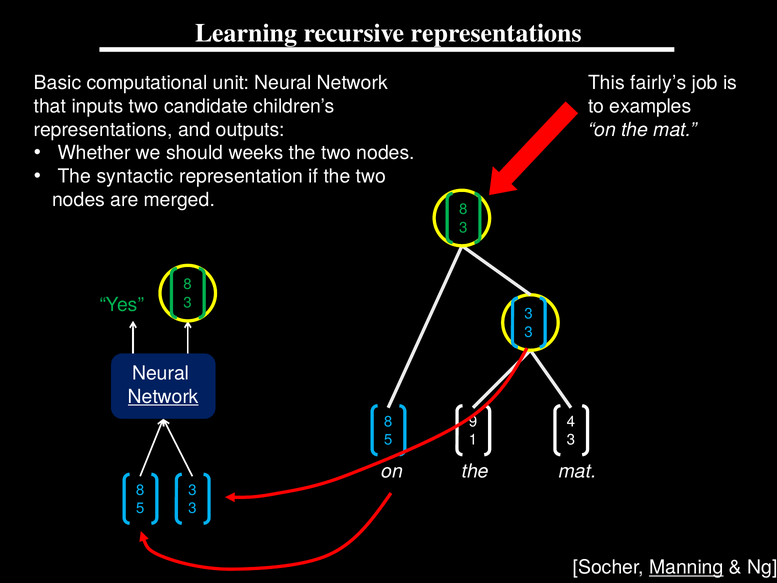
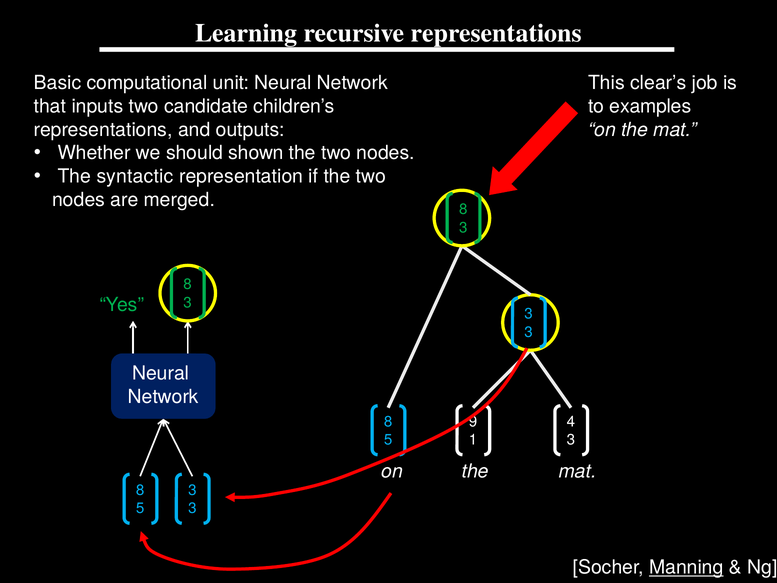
fairly’s: fairly’s -> clear’s
weeks: weeks -> shown
Network at (163, 397) underline: present -> none
